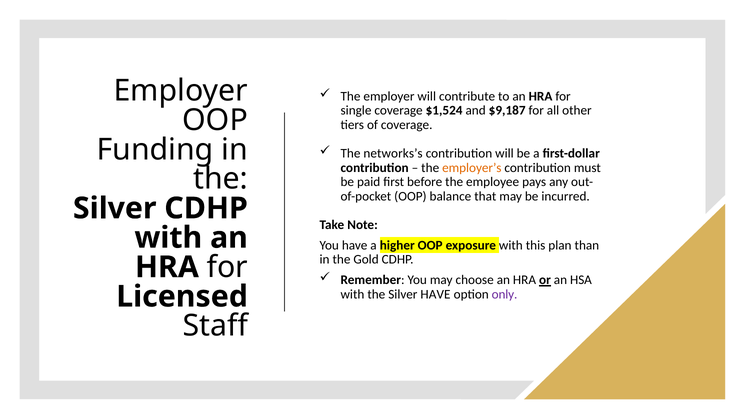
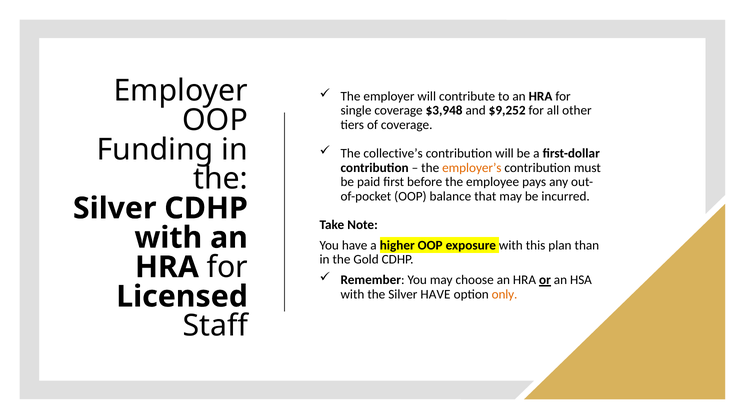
$1,524: $1,524 -> $3,948
$9,187: $9,187 -> $9,252
networks’s: networks’s -> collective’s
only colour: purple -> orange
